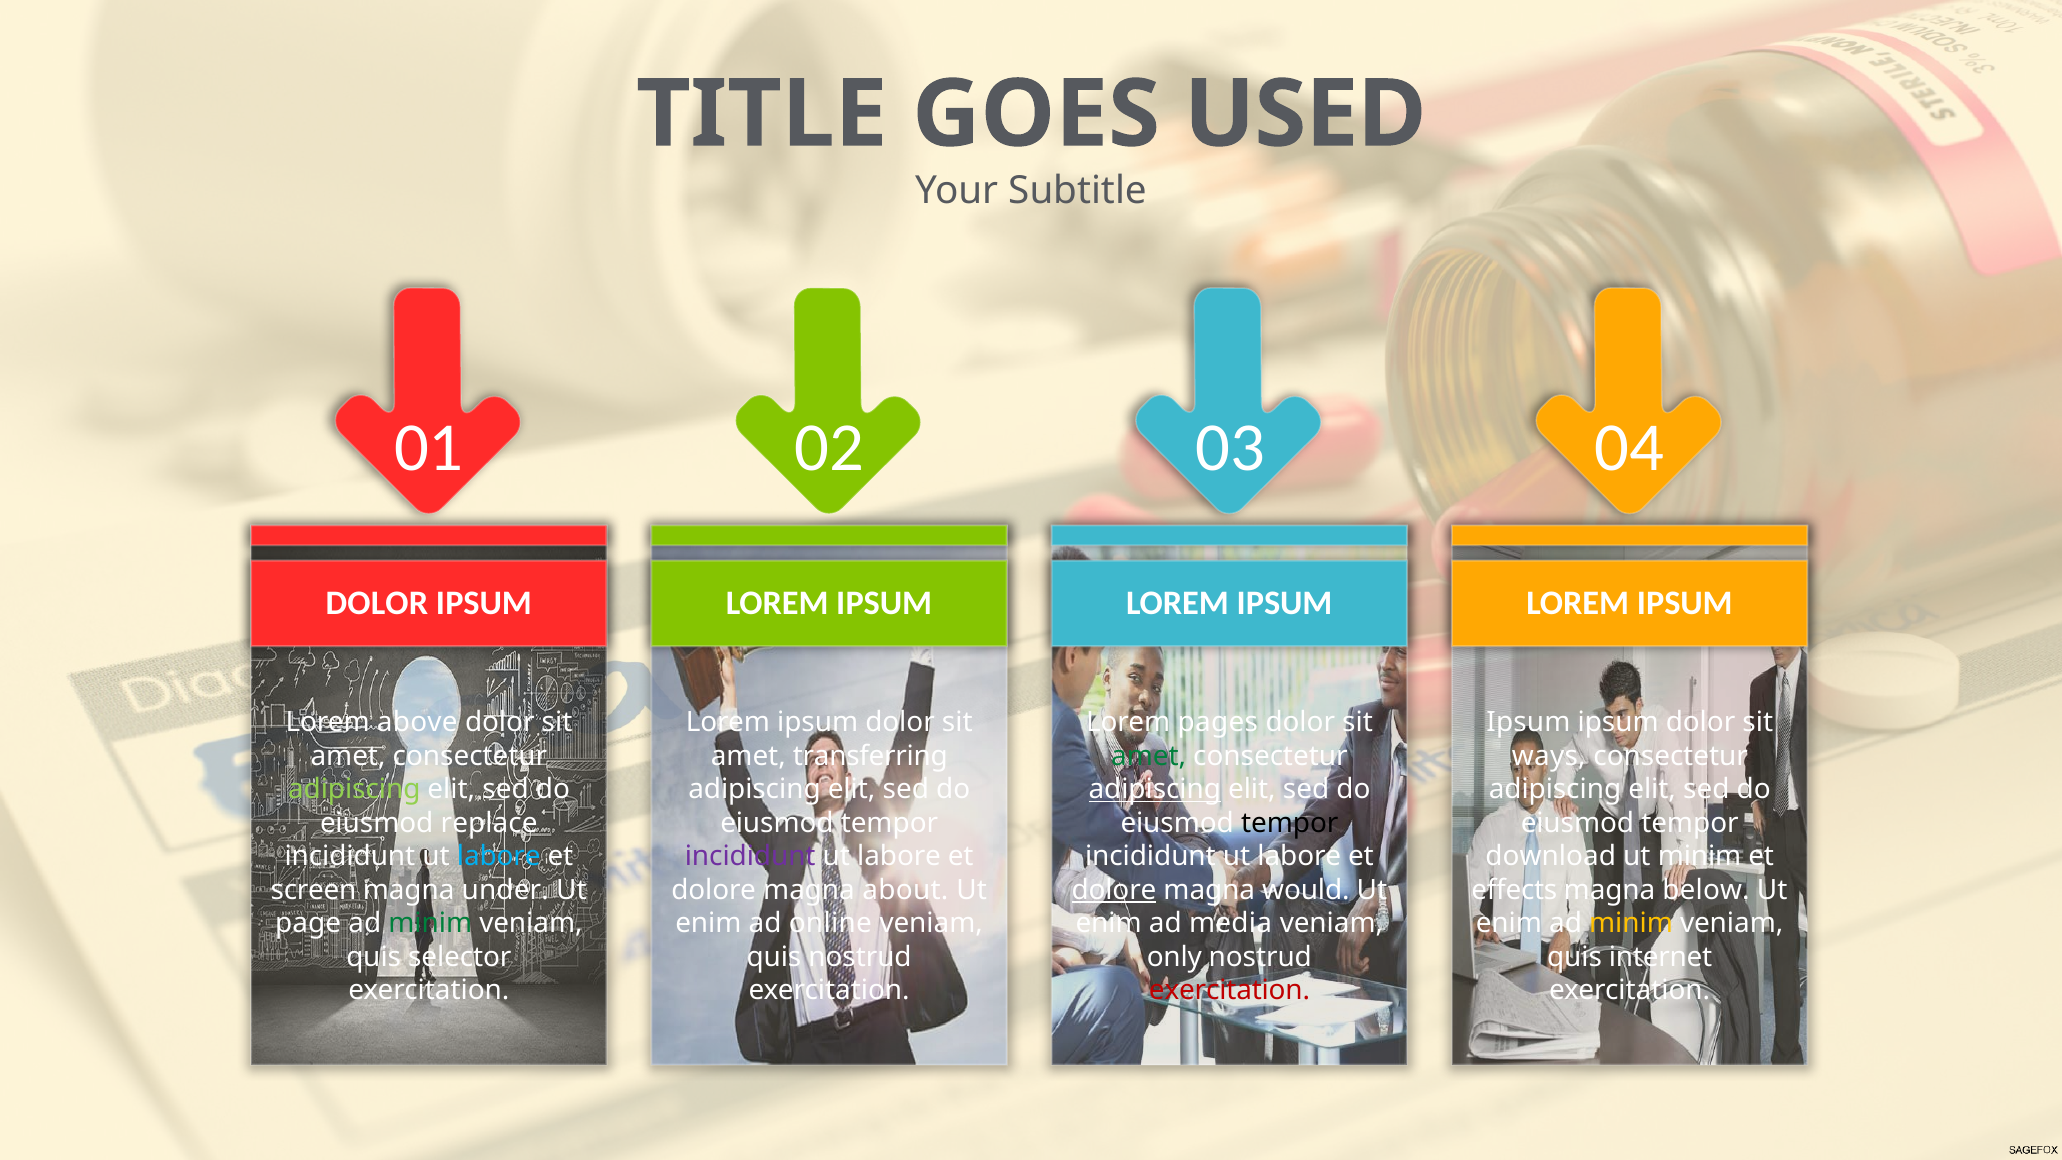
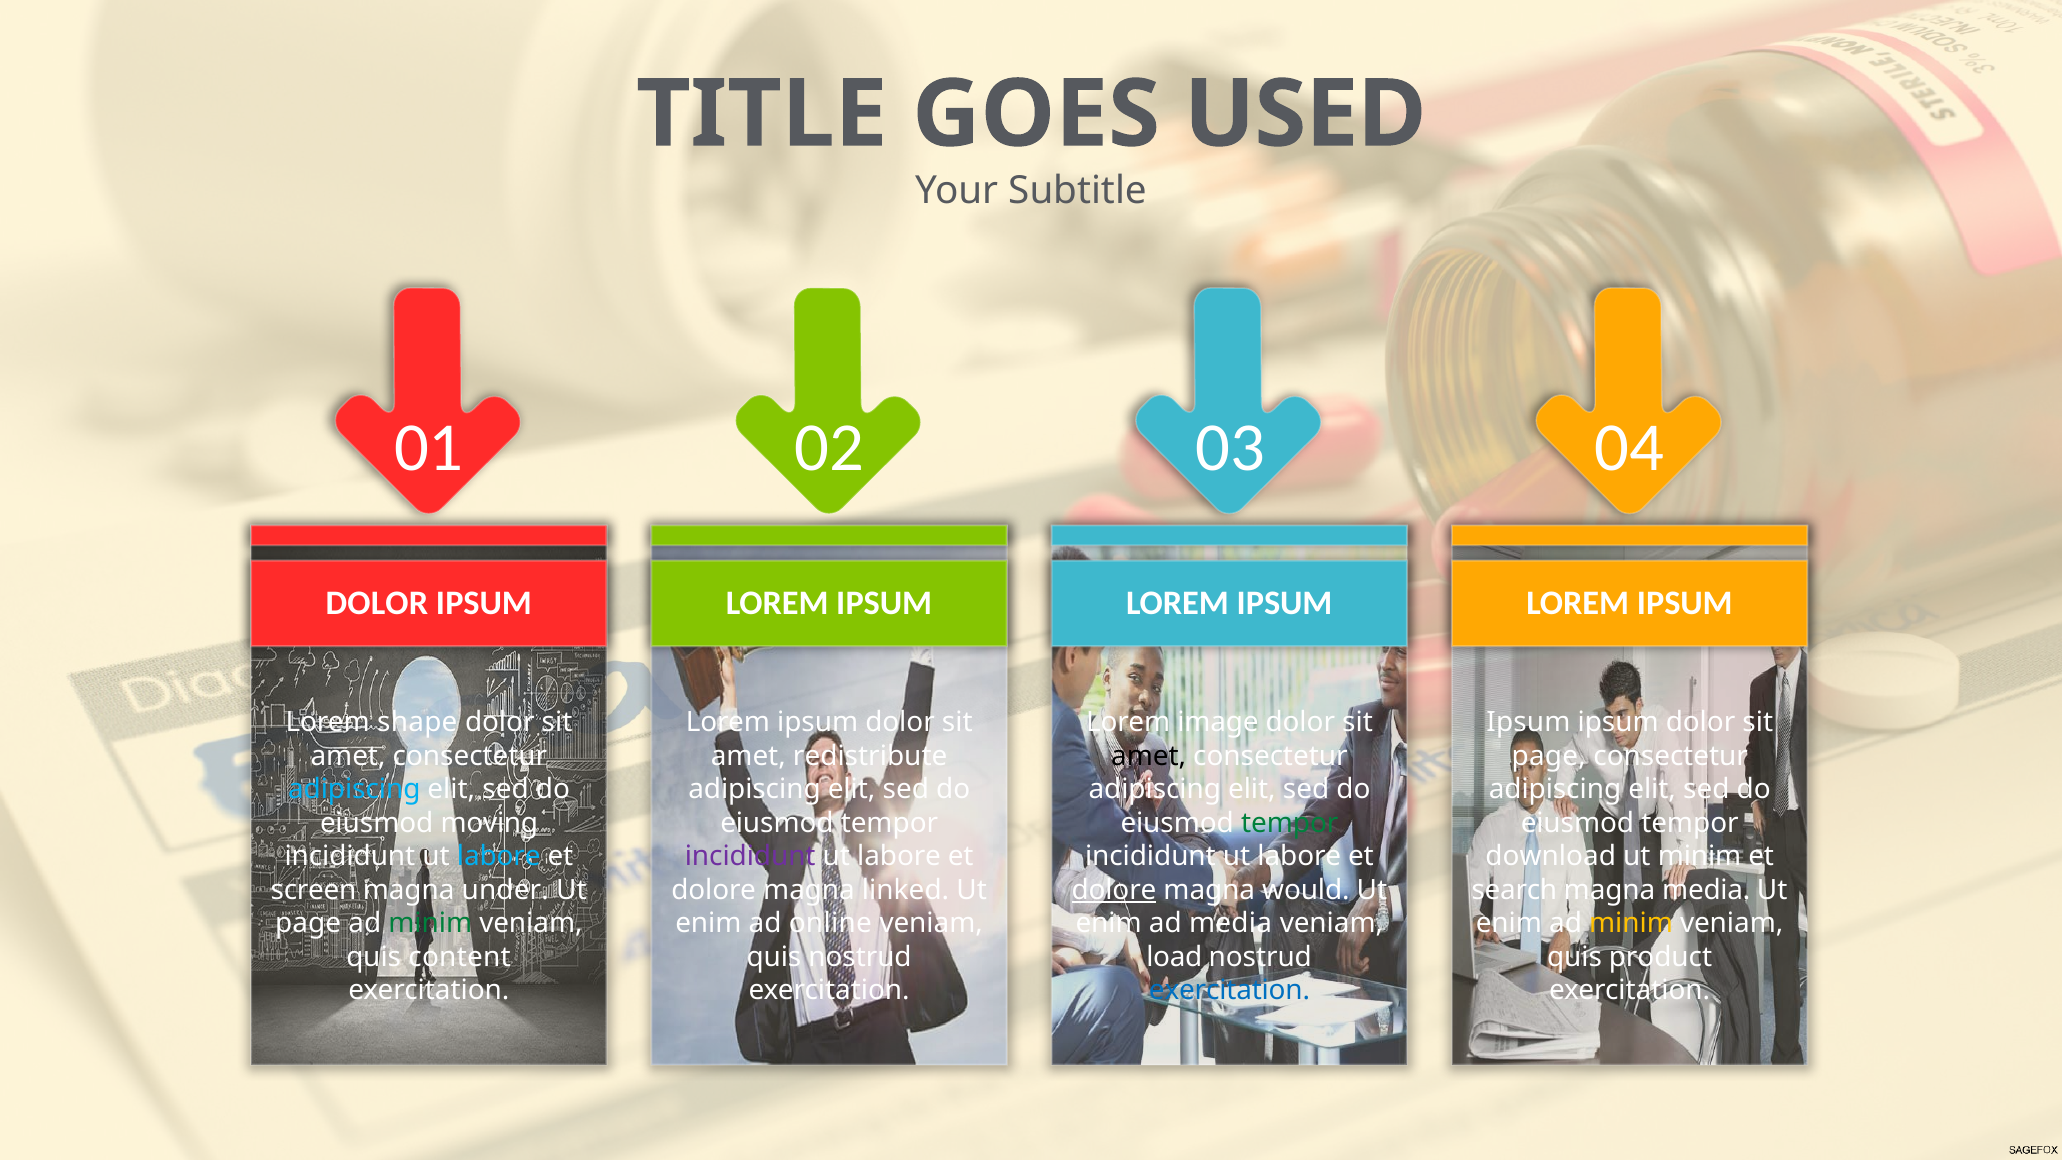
above: above -> shape
pages: pages -> image
transferring: transferring -> redistribute
amet at (1149, 756) colour: green -> black
ways at (1549, 756): ways -> page
adipiscing at (354, 789) colour: light green -> light blue
adipiscing at (1155, 789) underline: present -> none
replace: replace -> moving
tempor at (1290, 823) colour: black -> green
about: about -> linked
effects: effects -> search
magna below: below -> media
selector: selector -> content
only: only -> load
internet: internet -> product
exercitation at (1229, 991) colour: red -> blue
